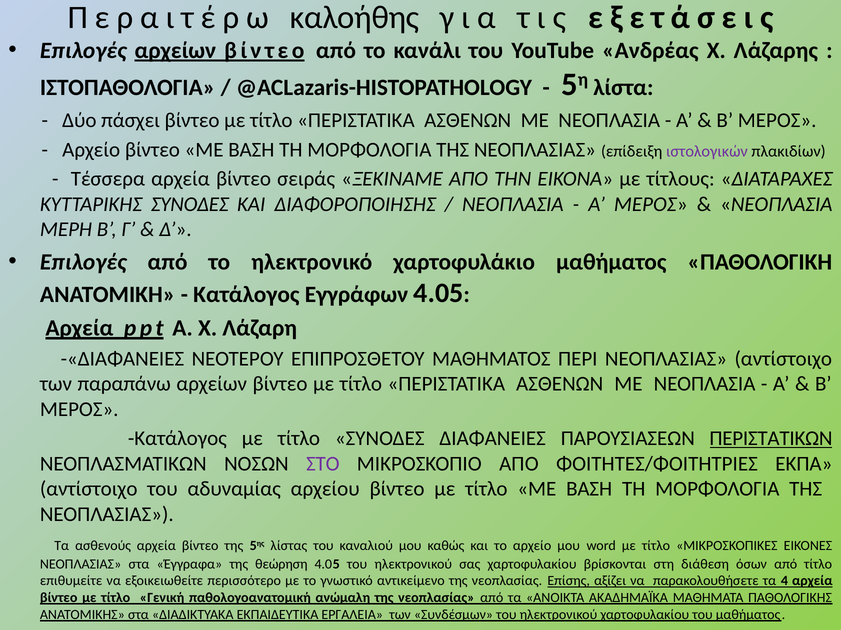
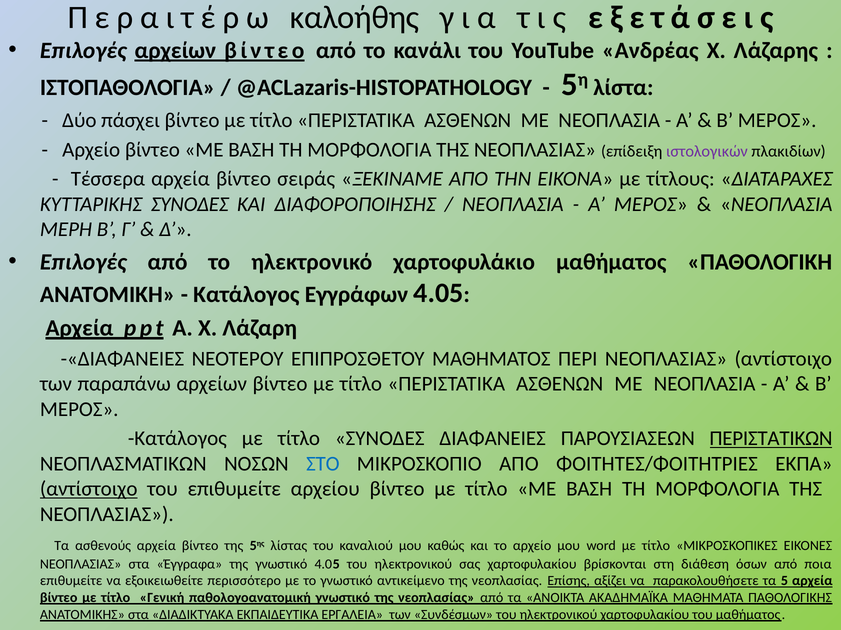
ΣΤΟ colour: purple -> blue
αντίστοιχο at (89, 490) underline: none -> present
του αδυναμίας: αδυναμίας -> επιθυμείτε
της θεώρηση: θεώρηση -> γνωστικό
από τίτλο: τίτλο -> ποια
4: 4 -> 5
παθολογοανατομική ανώμαλη: ανώμαλη -> γνωστικό
